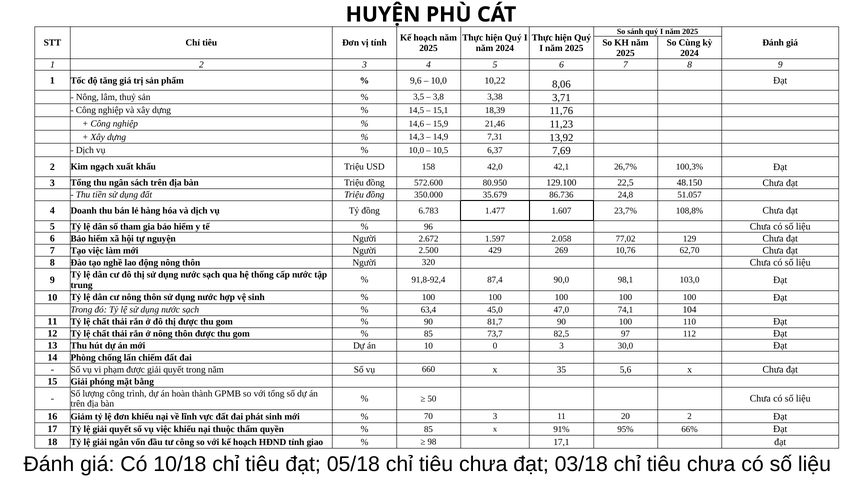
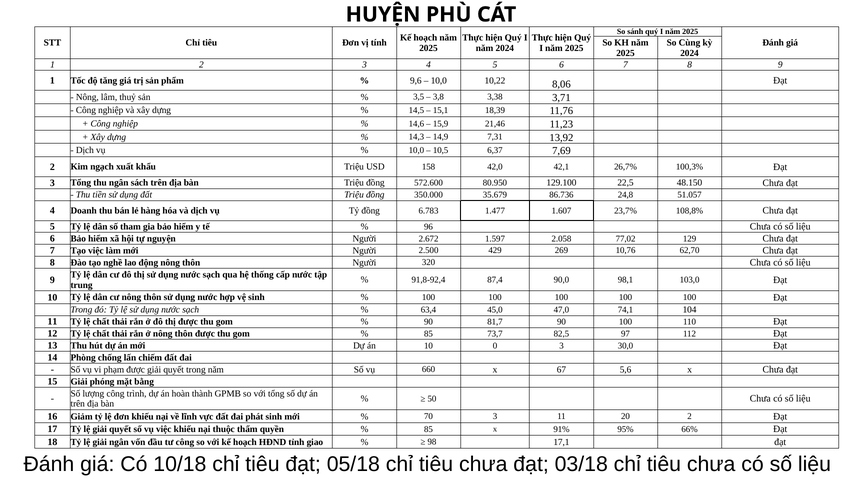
35: 35 -> 67
